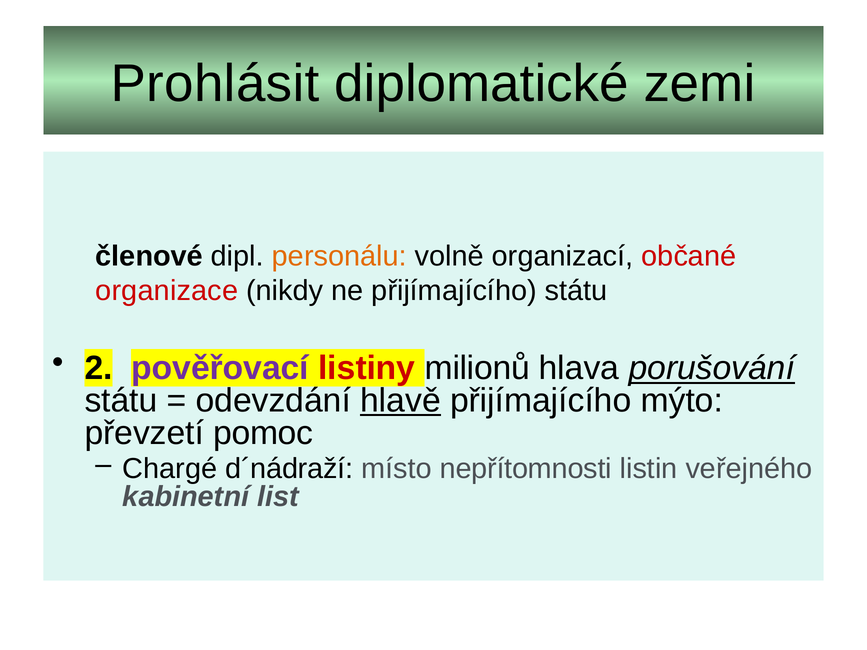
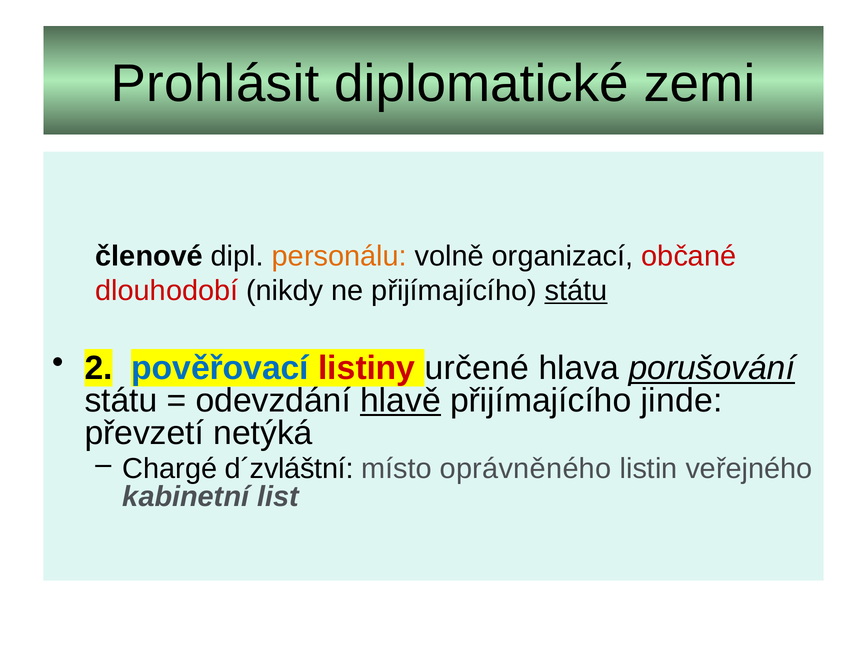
organizace: organizace -> dlouhodobí
státu at (576, 291) underline: none -> present
pověřovací colour: purple -> blue
milionů: milionů -> určené
mýto: mýto -> jinde
pomoc: pomoc -> netýká
d´nádraží: d´nádraží -> d´zvláštní
nepřítomnosti: nepřítomnosti -> oprávněného
